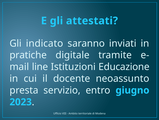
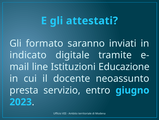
indicato: indicato -> formato
pratiche: pratiche -> indicato
